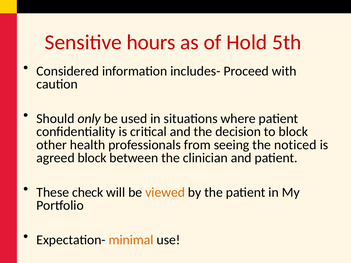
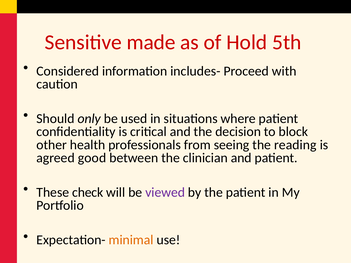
hours: hours -> made
noticed: noticed -> reading
agreed block: block -> good
viewed colour: orange -> purple
